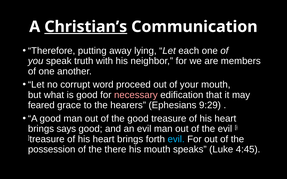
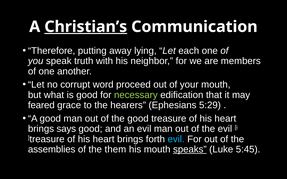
necessary colour: pink -> light green
9:29: 9:29 -> 5:29
possession: possession -> assemblies
there: there -> them
speaks underline: none -> present
4:45: 4:45 -> 5:45
